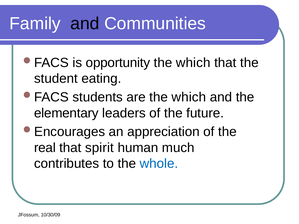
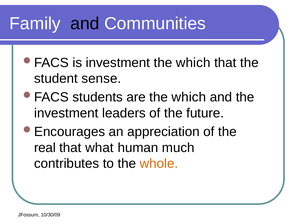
is opportunity: opportunity -> investment
eating: eating -> sense
elementary at (66, 113): elementary -> investment
spirit: spirit -> what
whole colour: blue -> orange
